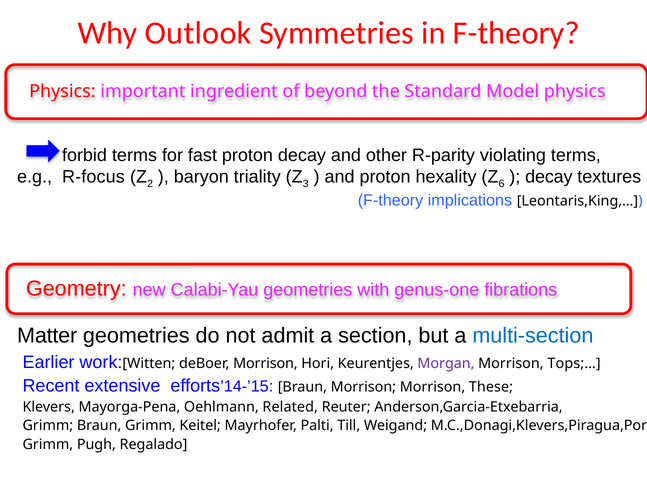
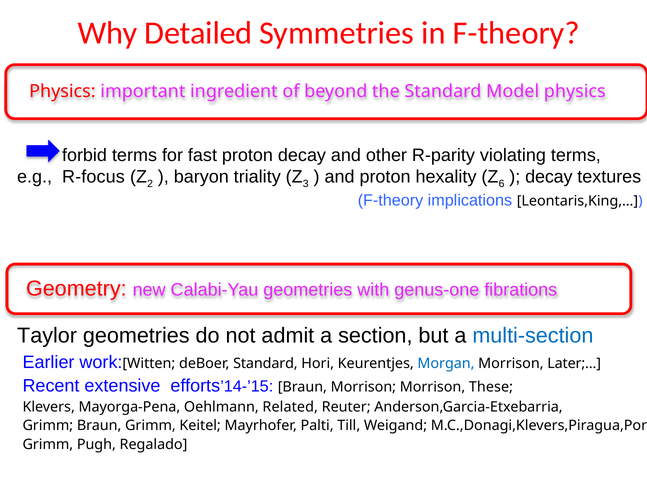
Outlook: Outlook -> Detailed
Matter: Matter -> Taylor
deBoer Morrison: Morrison -> Standard
Morgan colour: purple -> blue
Tops;…: Tops;… -> Later;…
